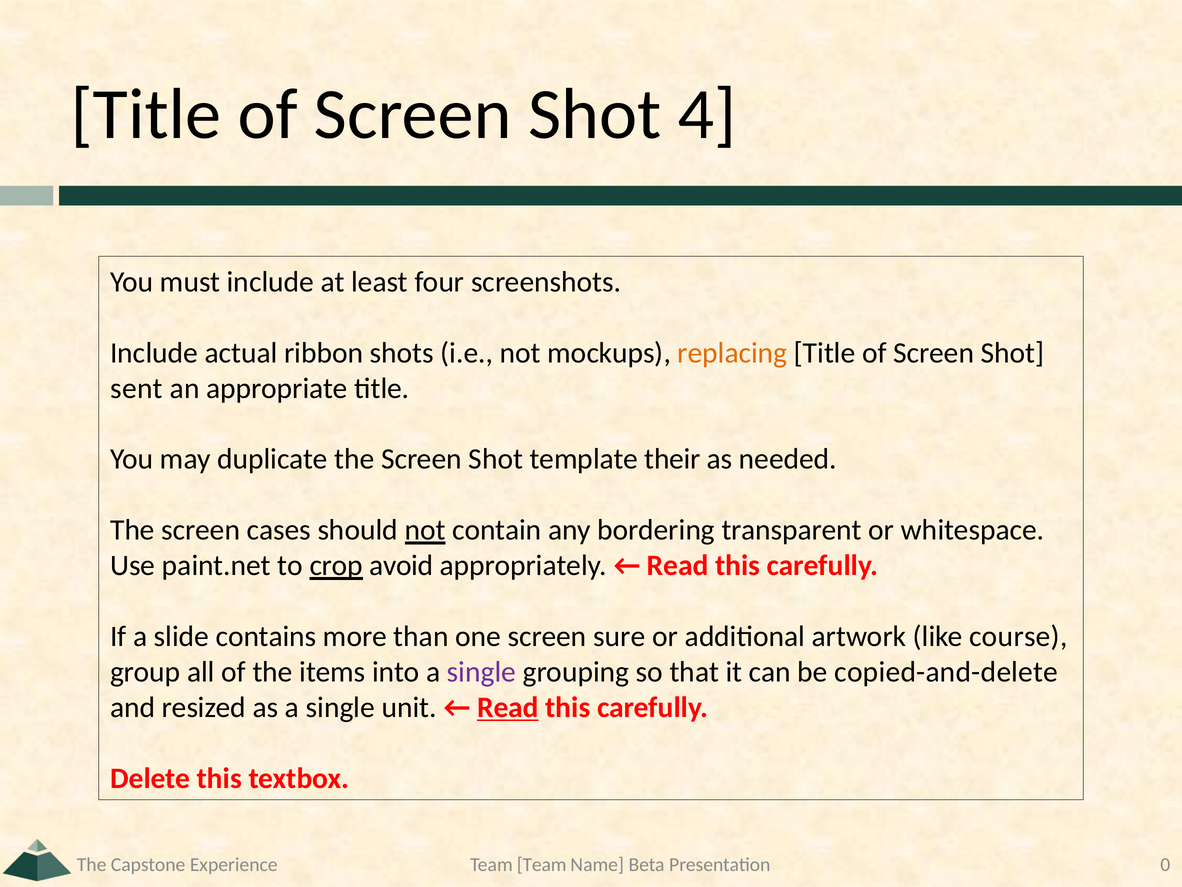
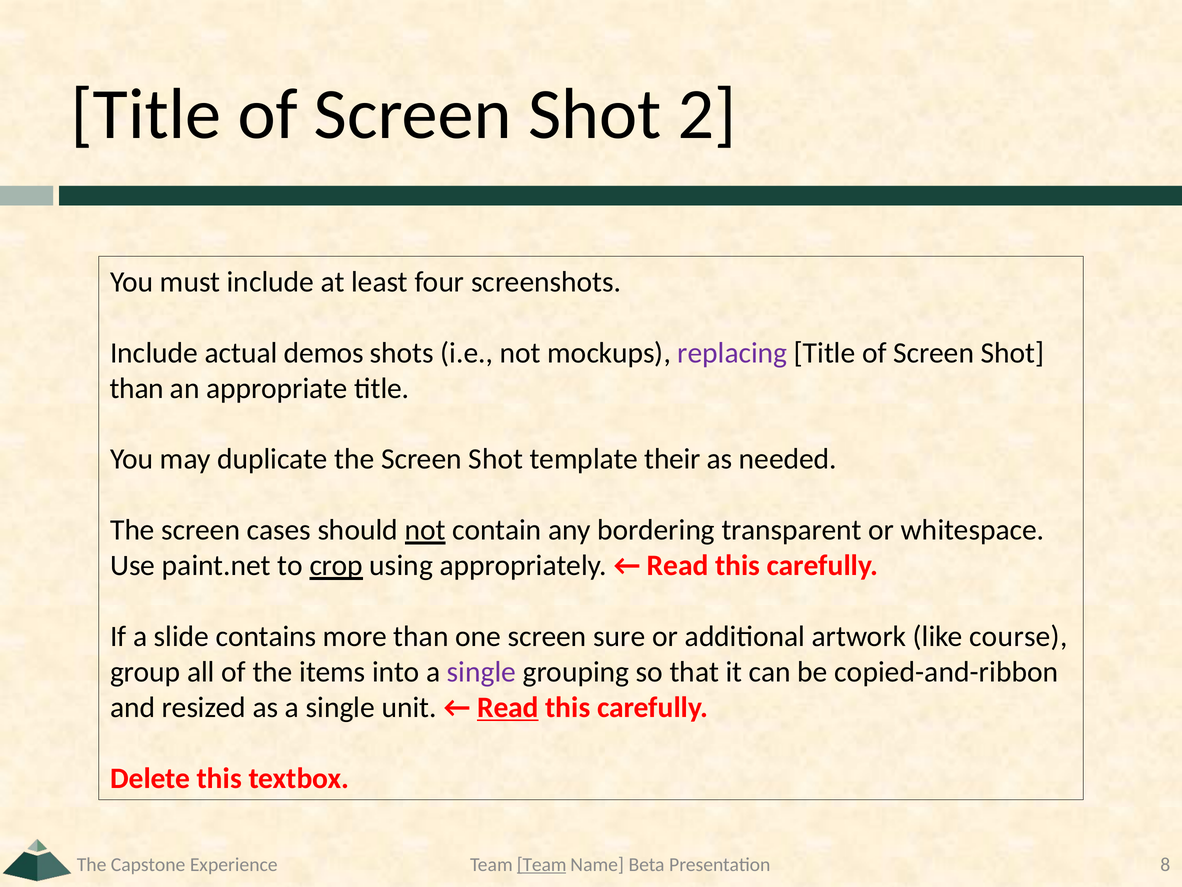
4: 4 -> 2
ribbon: ribbon -> demos
replacing colour: orange -> purple
sent at (137, 388): sent -> than
avoid: avoid -> using
copied-and-delete: copied-and-delete -> copied-and-ribbon
Team at (542, 864) underline: none -> present
0: 0 -> 8
